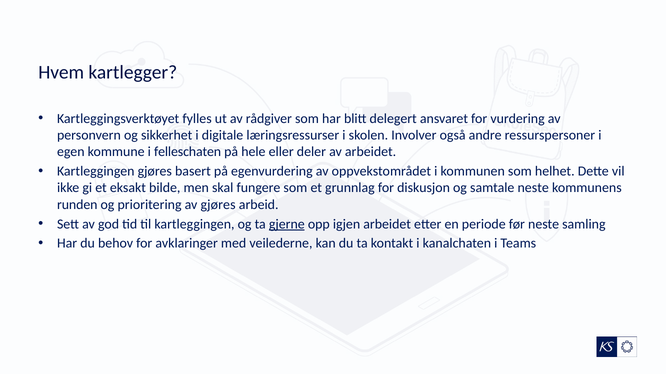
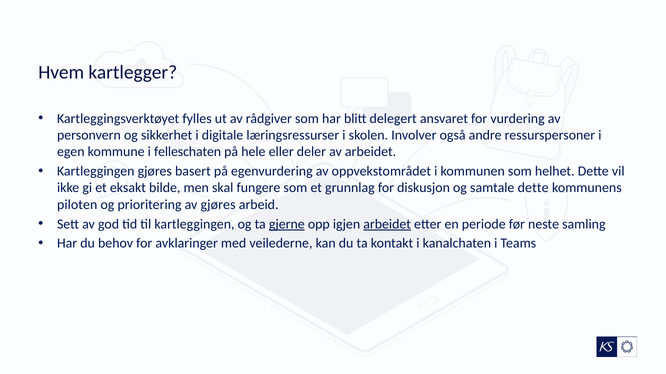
samtale neste: neste -> dette
runden: runden -> piloten
arbeidet at (387, 224) underline: none -> present
